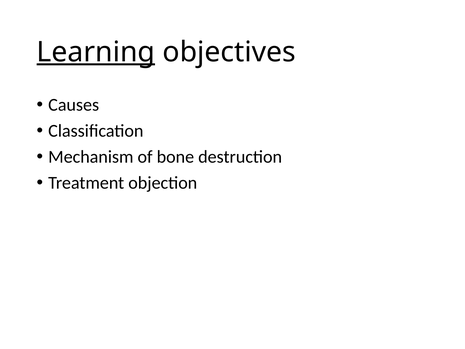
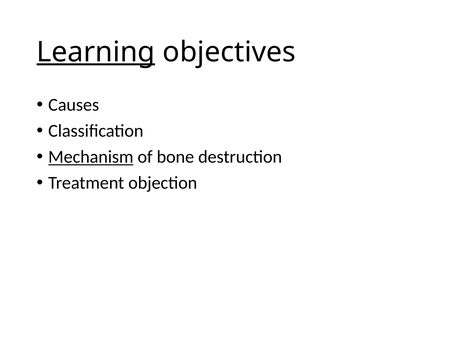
Mechanism underline: none -> present
